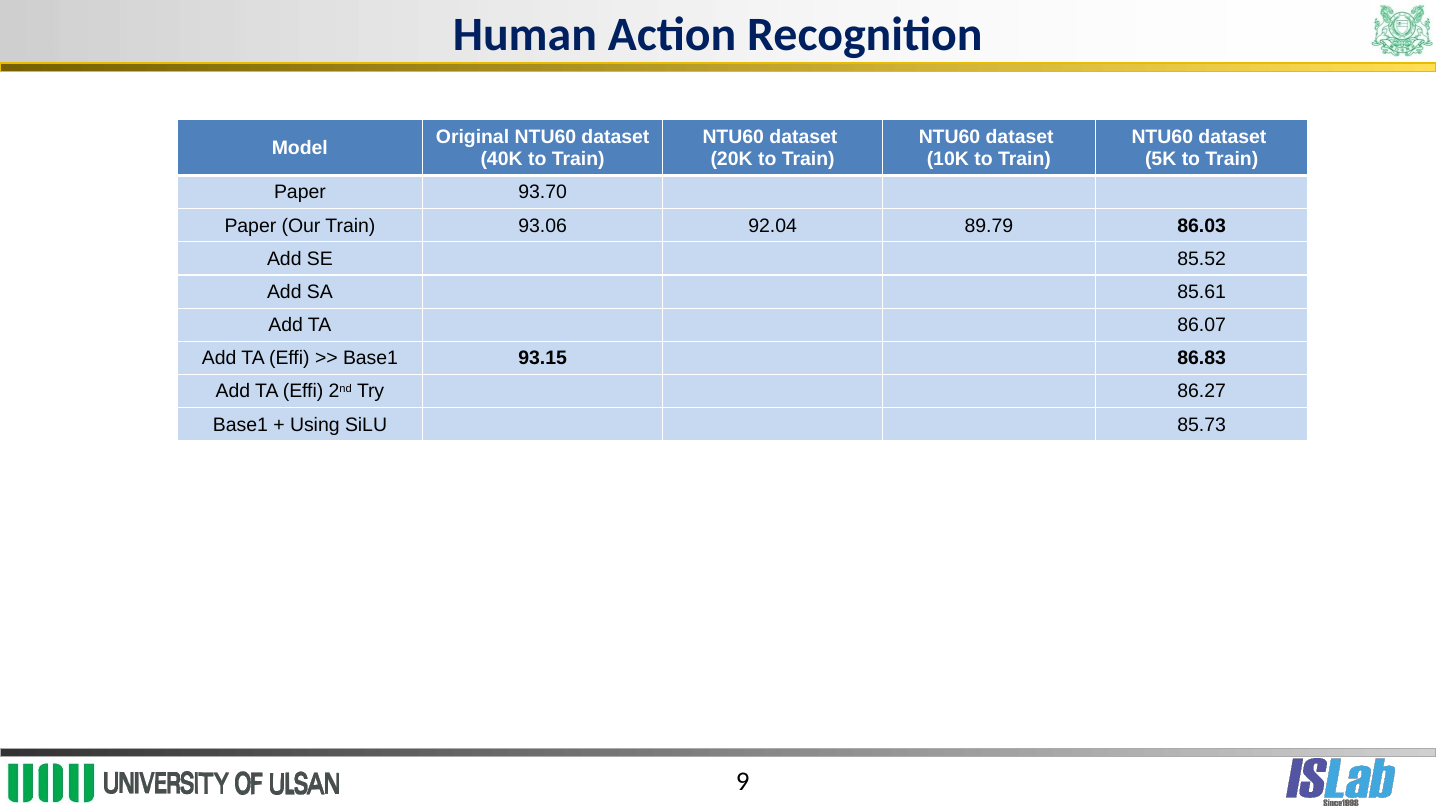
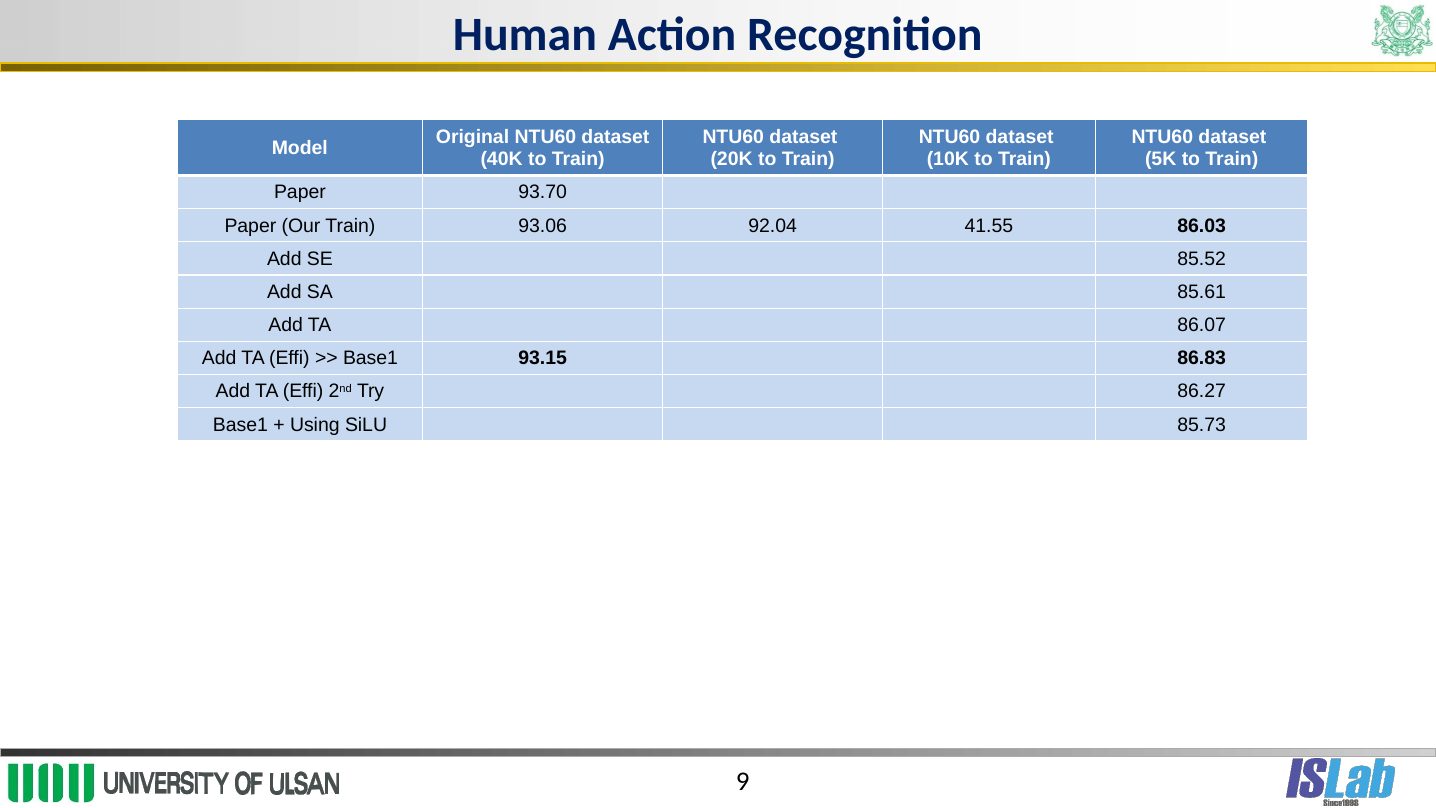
89.79: 89.79 -> 41.55
